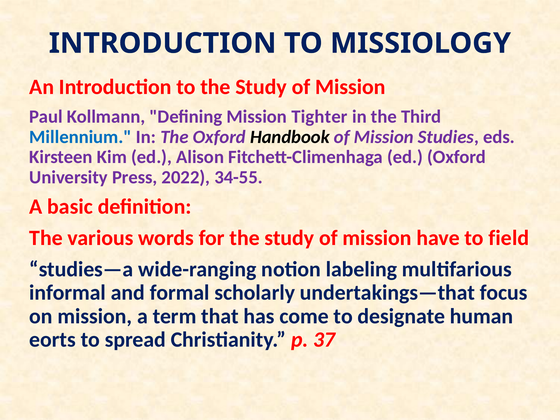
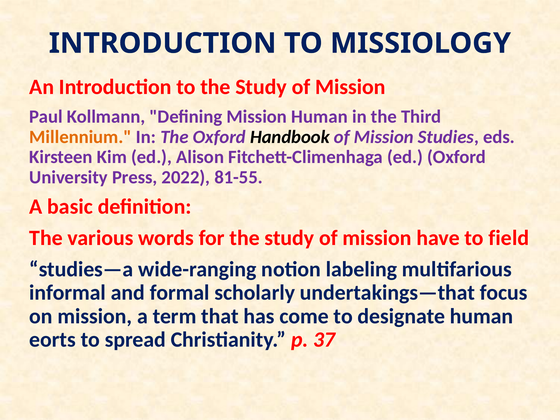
Mission Tighter: Tighter -> Human
Millennium colour: blue -> orange
34-55: 34-55 -> 81-55
